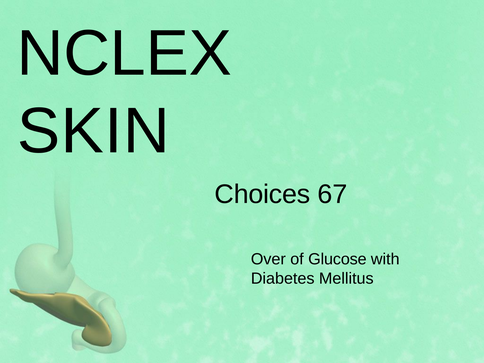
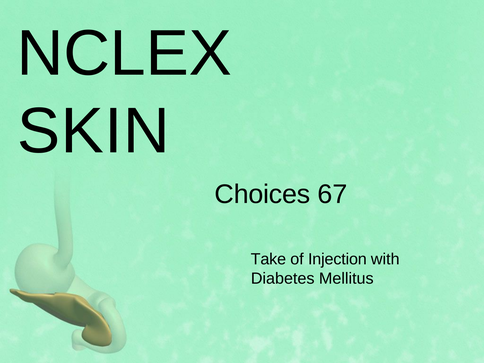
Over: Over -> Take
Glucose: Glucose -> Injection
